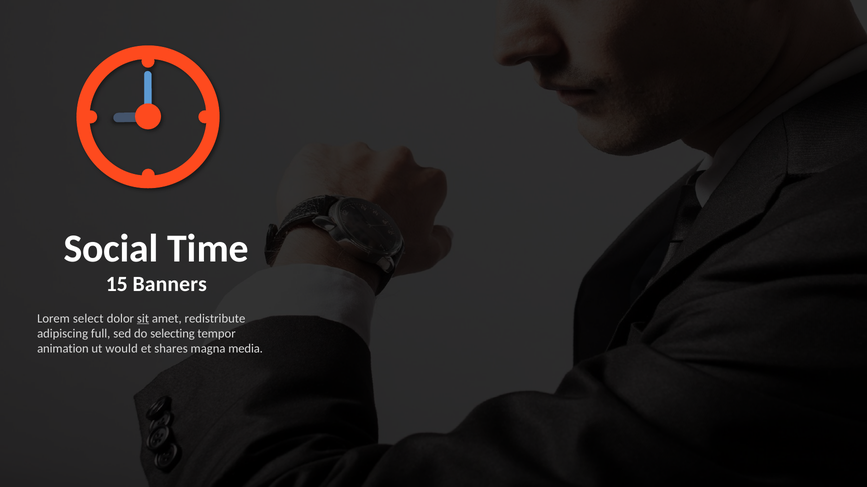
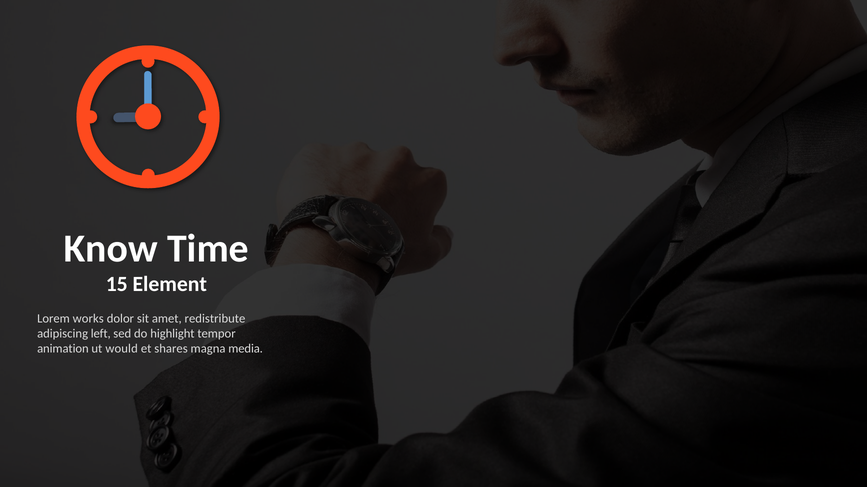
Social: Social -> Know
Banners: Banners -> Element
select: select -> works
sit underline: present -> none
full: full -> left
selecting: selecting -> highlight
